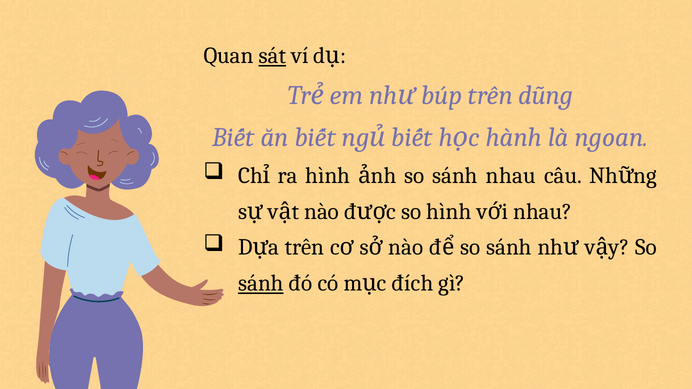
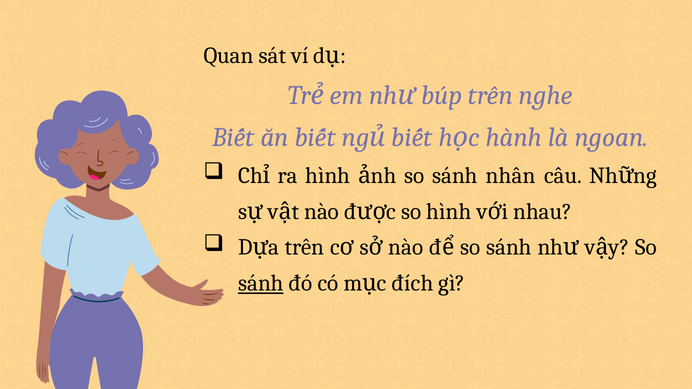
sát underline: present -> none
dũng: dũng -> nghe
sánh nhau: nhau -> nhân
